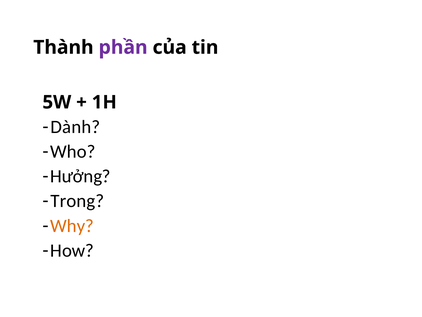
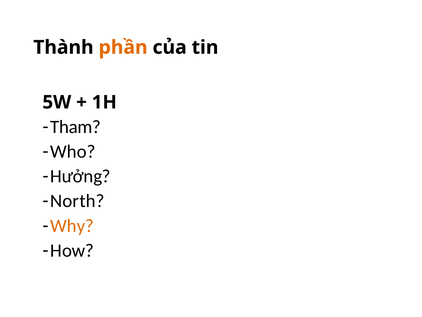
phần colour: purple -> orange
Dành: Dành -> Tham
Trong: Trong -> North
